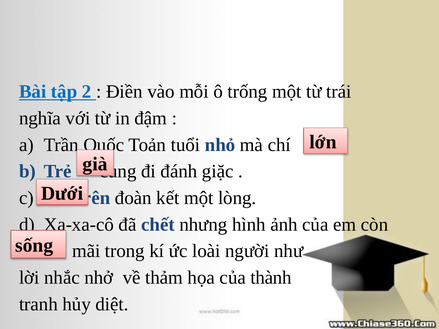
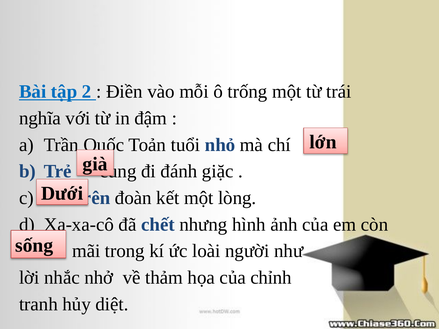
thành: thành -> chỉnh
